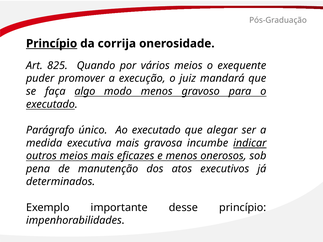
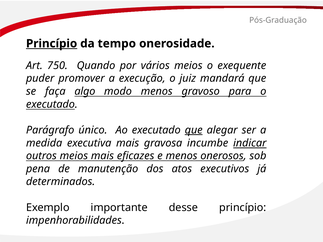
corrija: corrija -> tempo
825: 825 -> 750
que at (194, 130) underline: none -> present
